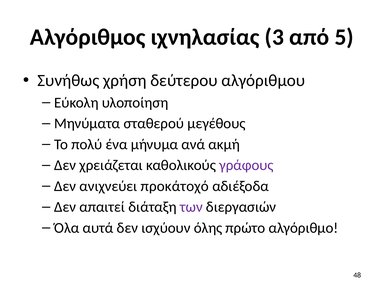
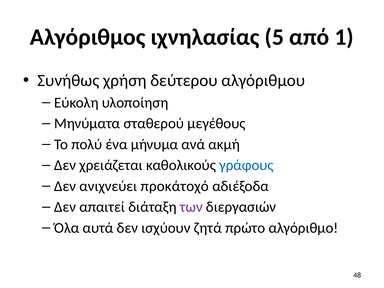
3: 3 -> 5
5: 5 -> 1
γράφους colour: purple -> blue
όλης: όλης -> ζητά
